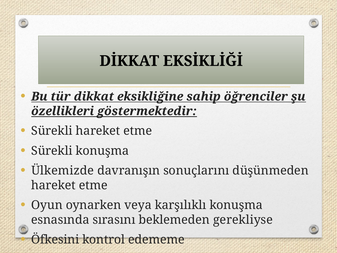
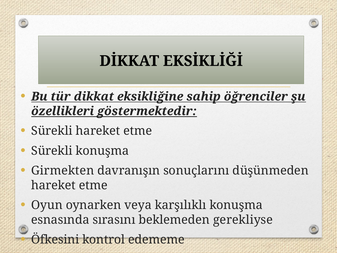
Ülkemizde: Ülkemizde -> Girmekten
